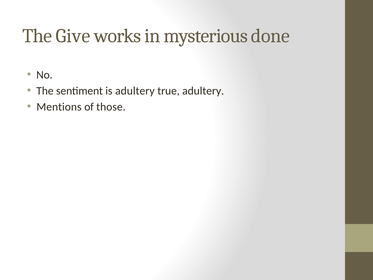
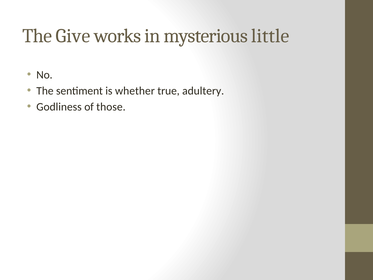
done: done -> little
is adultery: adultery -> whether
Mentions: Mentions -> Godliness
